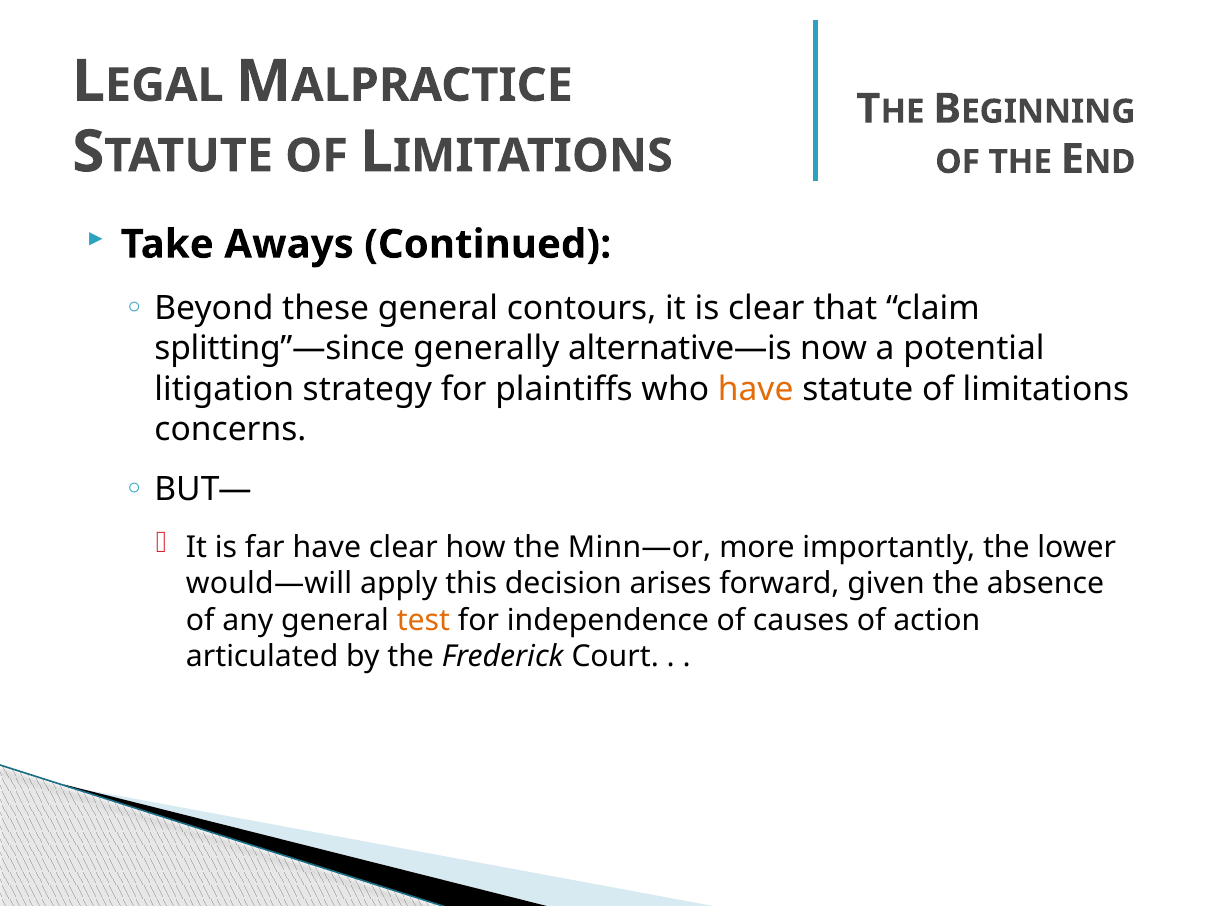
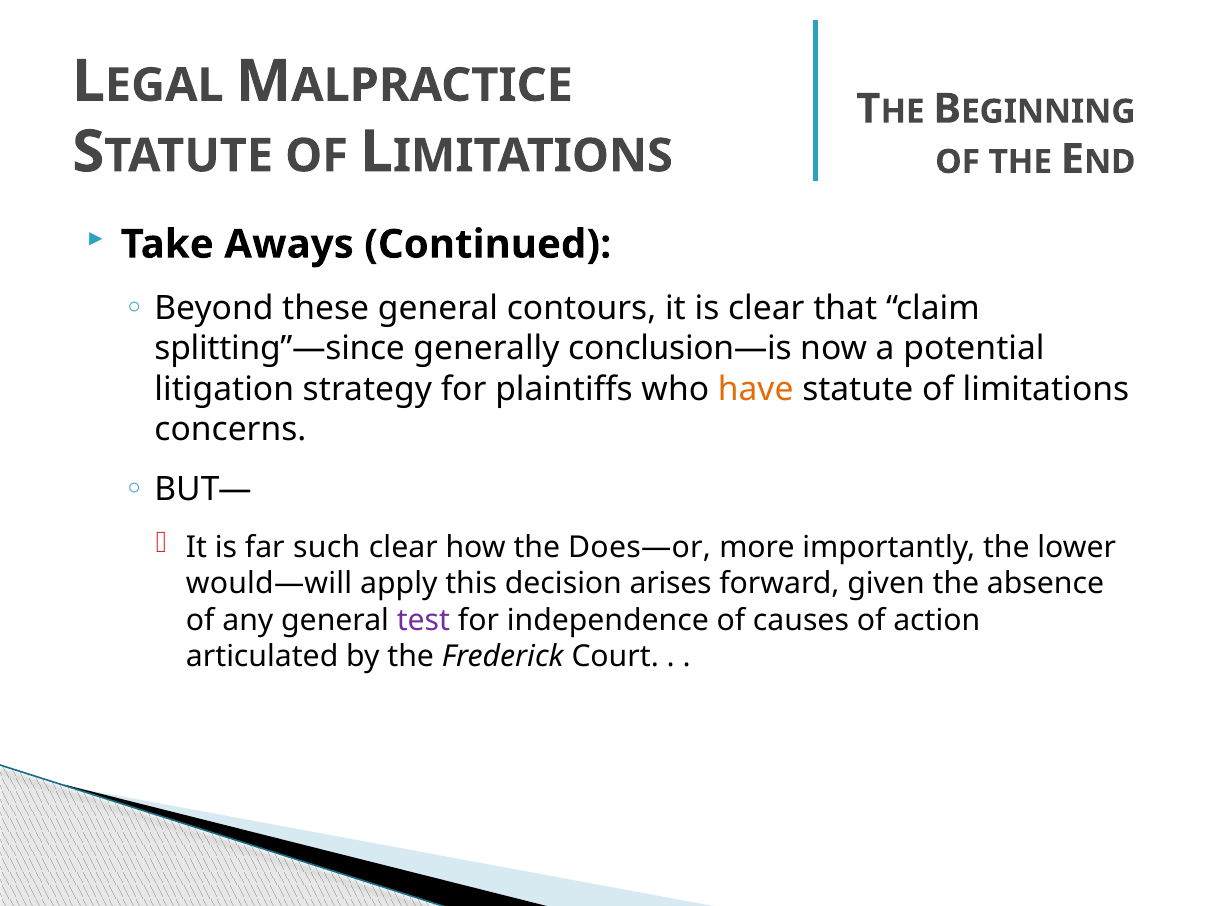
alternative—is: alternative—is -> conclusion—is
far have: have -> such
Minn—or: Minn—or -> Does—or
test colour: orange -> purple
